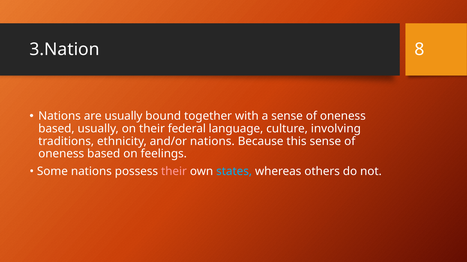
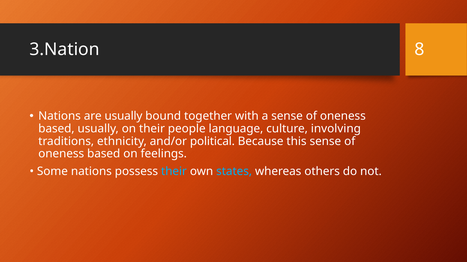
federal: federal -> people
and/or nations: nations -> political
their at (174, 172) colour: pink -> light blue
